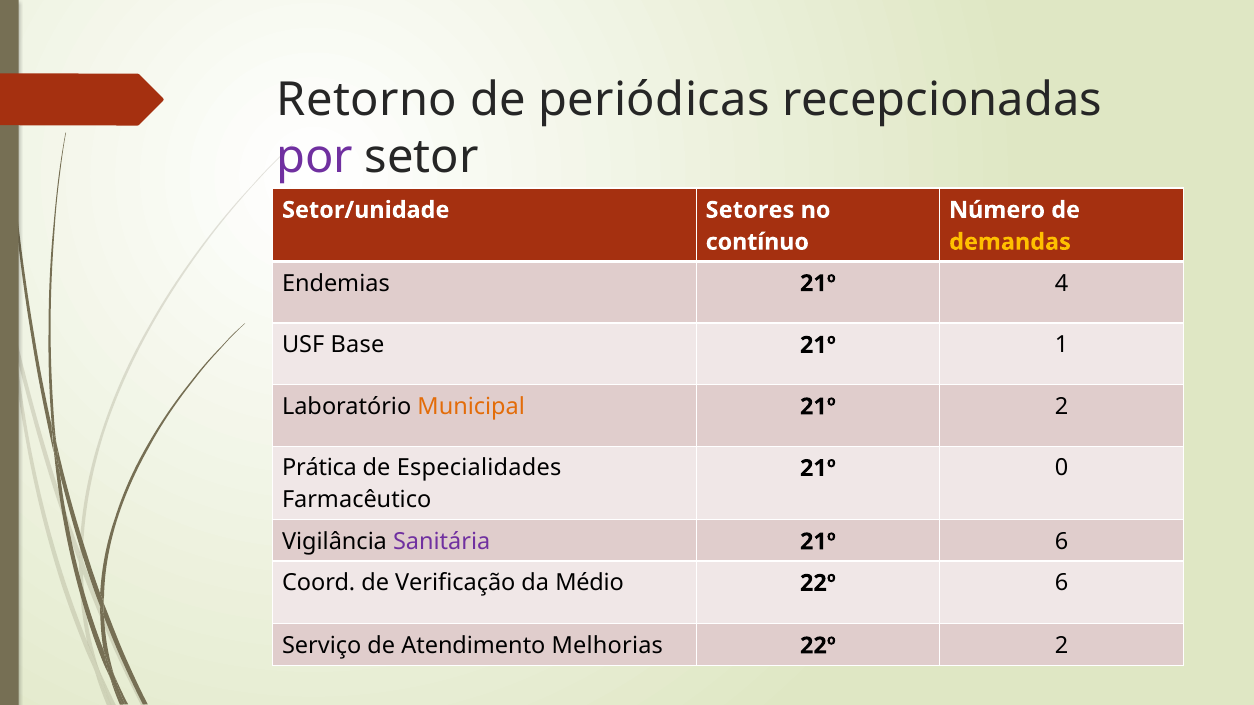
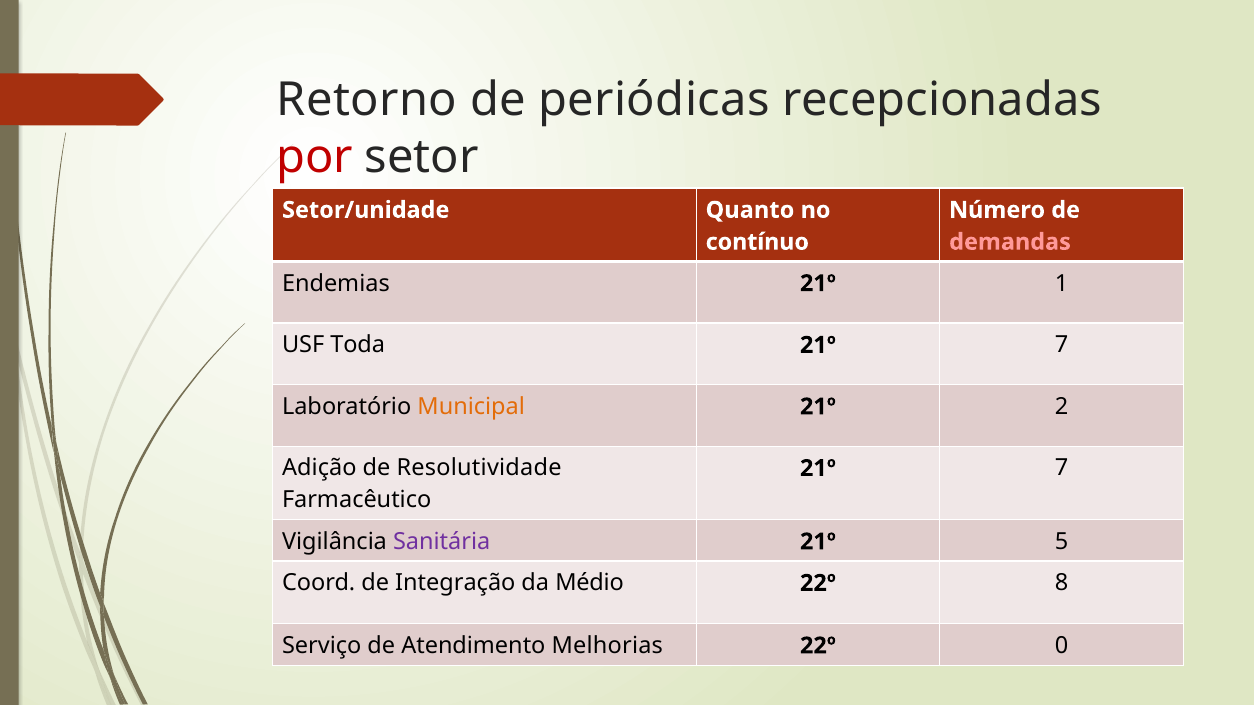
por colour: purple -> red
Setores: Setores -> Quanto
demandas colour: yellow -> pink
4: 4 -> 1
Base: Base -> Toda
1 at (1062, 345): 1 -> 7
Prática: Prática -> Adição
Especialidades: Especialidades -> Resolutividade
0 at (1062, 468): 0 -> 7
21º 6: 6 -> 5
Verificação: Verificação -> Integração
22º 6: 6 -> 8
22º 2: 2 -> 0
